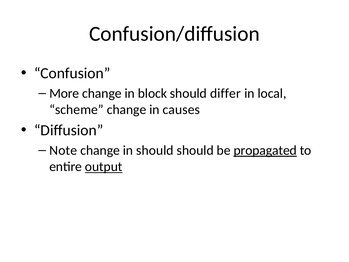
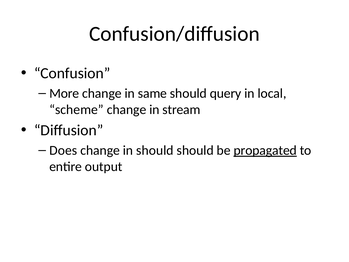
block: block -> same
differ: differ -> query
causes: causes -> stream
Note: Note -> Does
output underline: present -> none
